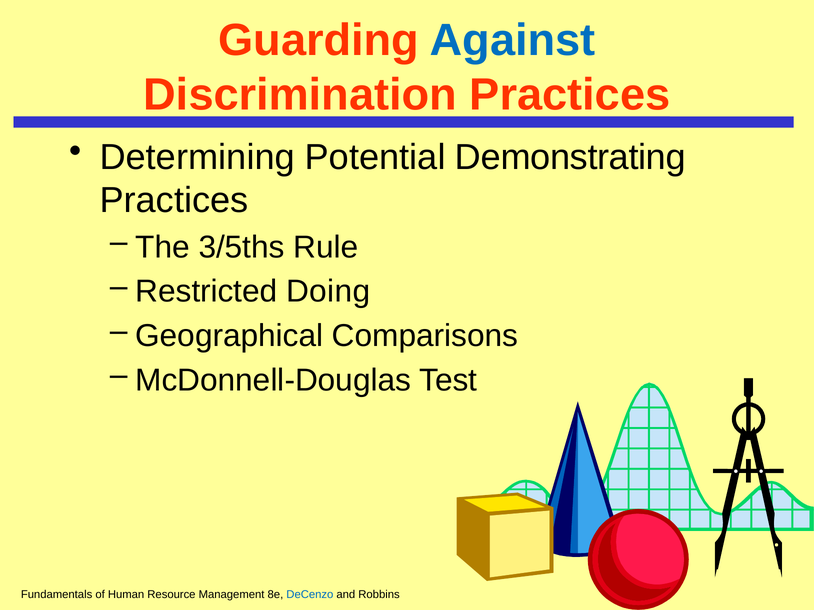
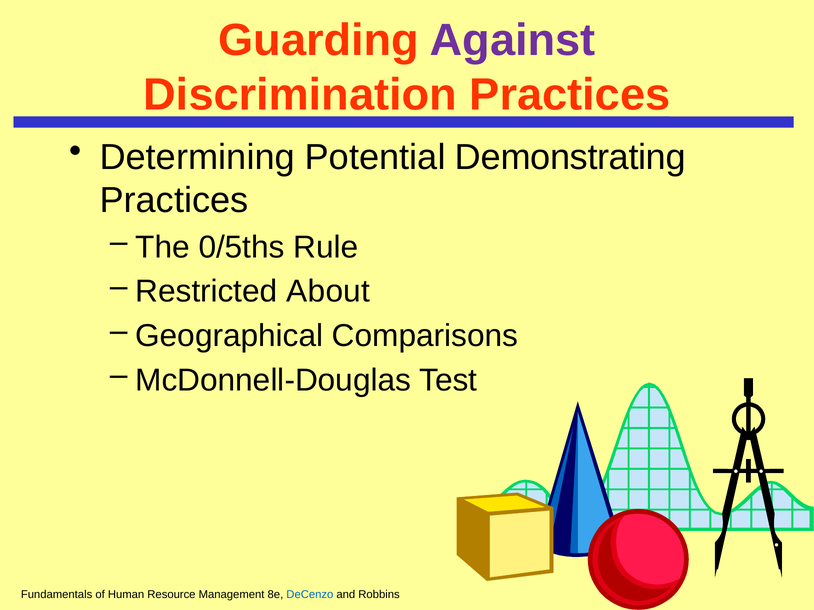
Against colour: blue -> purple
3/5ths: 3/5ths -> 0/5ths
Doing: Doing -> About
